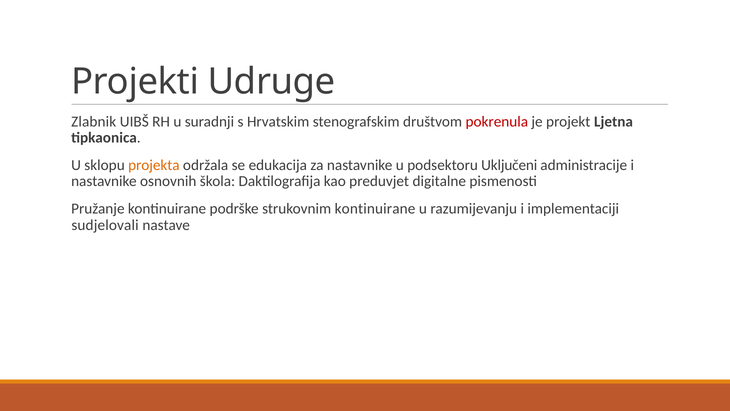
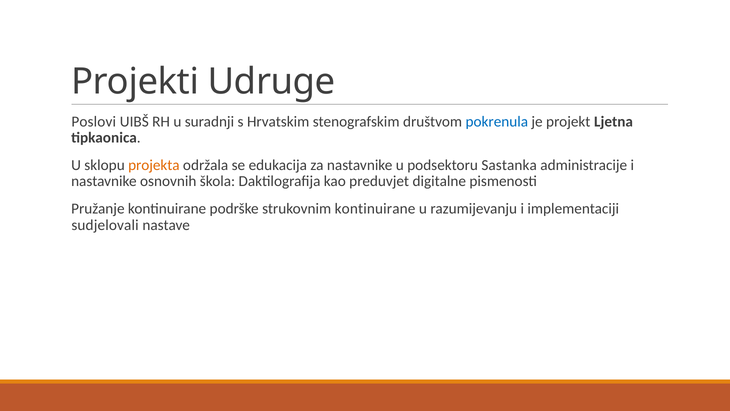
Zlabnik: Zlabnik -> Poslovi
pokrenula colour: red -> blue
Uključeni: Uključeni -> Sastanka
